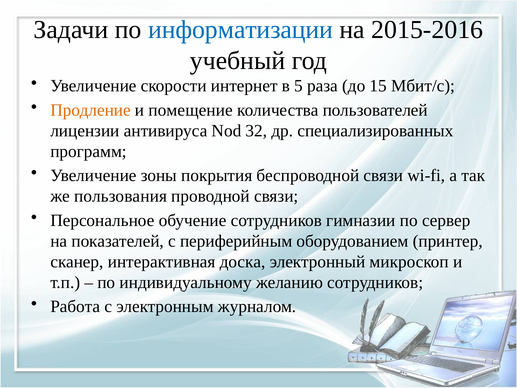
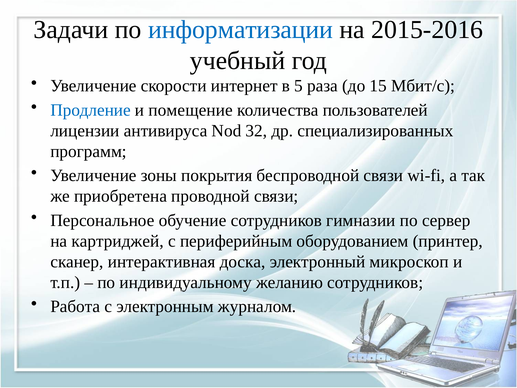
Продление colour: orange -> blue
пользования: пользования -> приобретена
показателей: показателей -> картриджей
